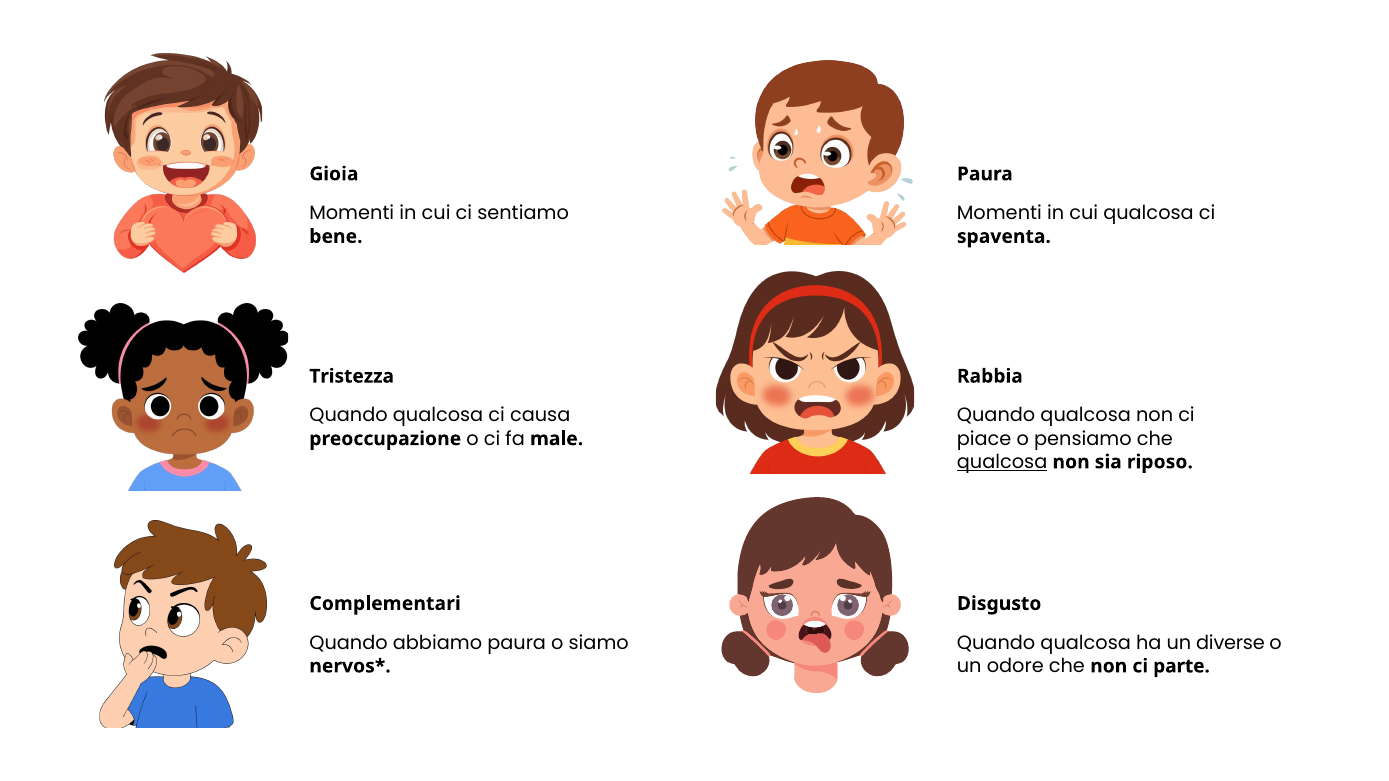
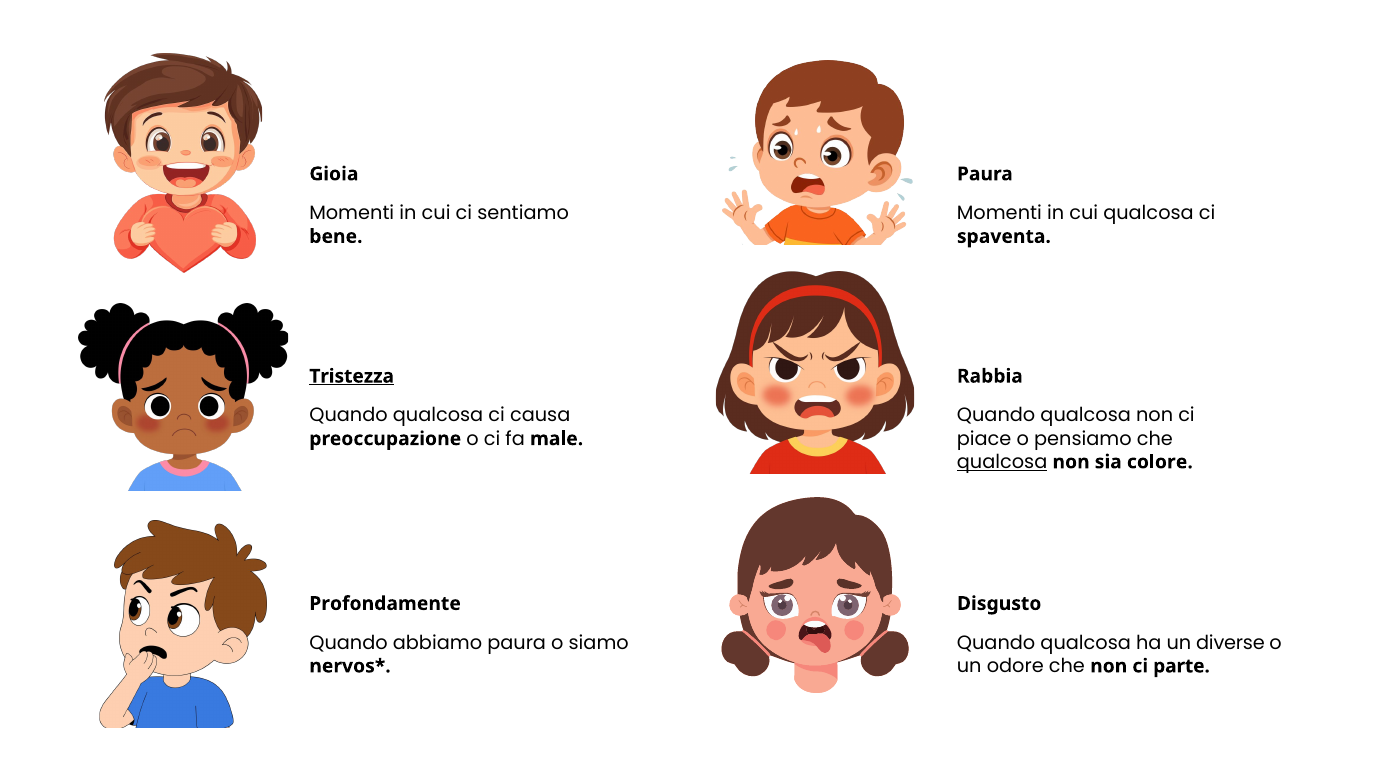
Tristezza underline: none -> present
riposo: riposo -> colore
Complementari: Complementari -> Profondamente
